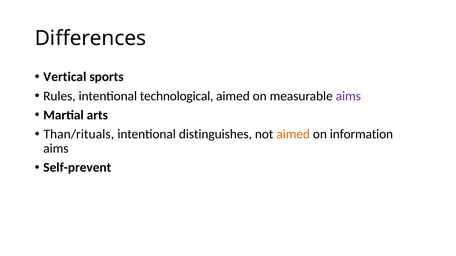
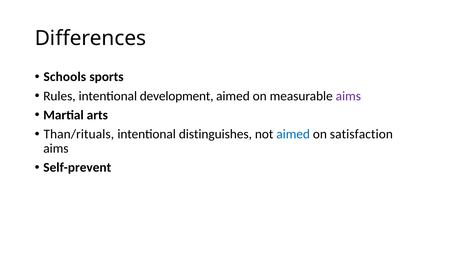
Vertical: Vertical -> Schools
technological: technological -> development
aimed at (293, 134) colour: orange -> blue
information: information -> satisfaction
